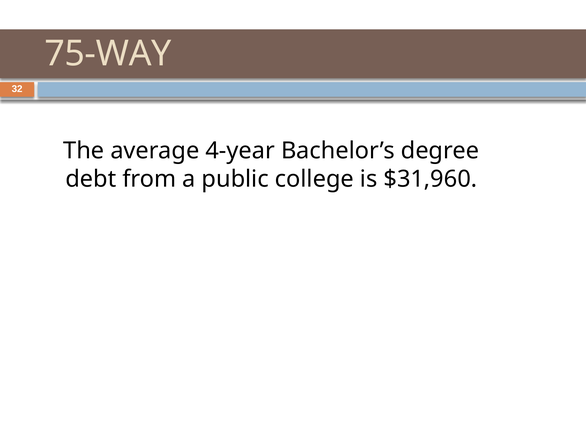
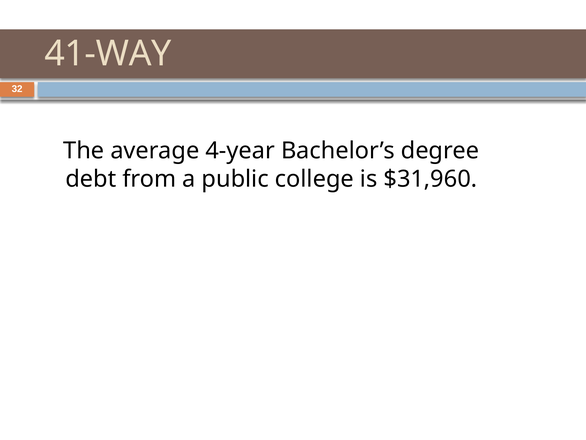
75-WAY: 75-WAY -> 41-WAY
